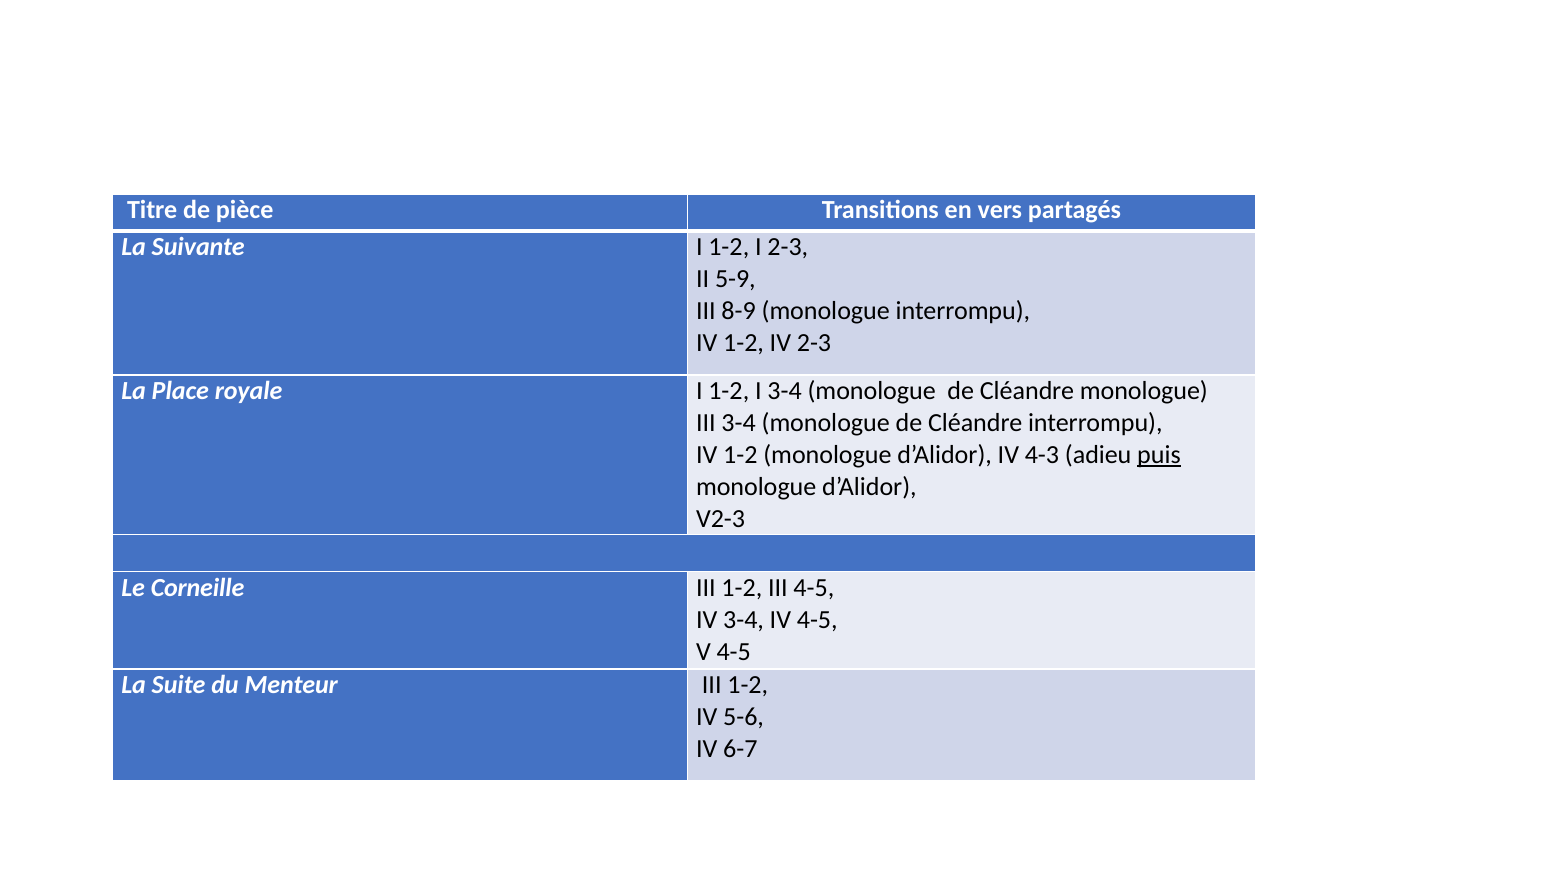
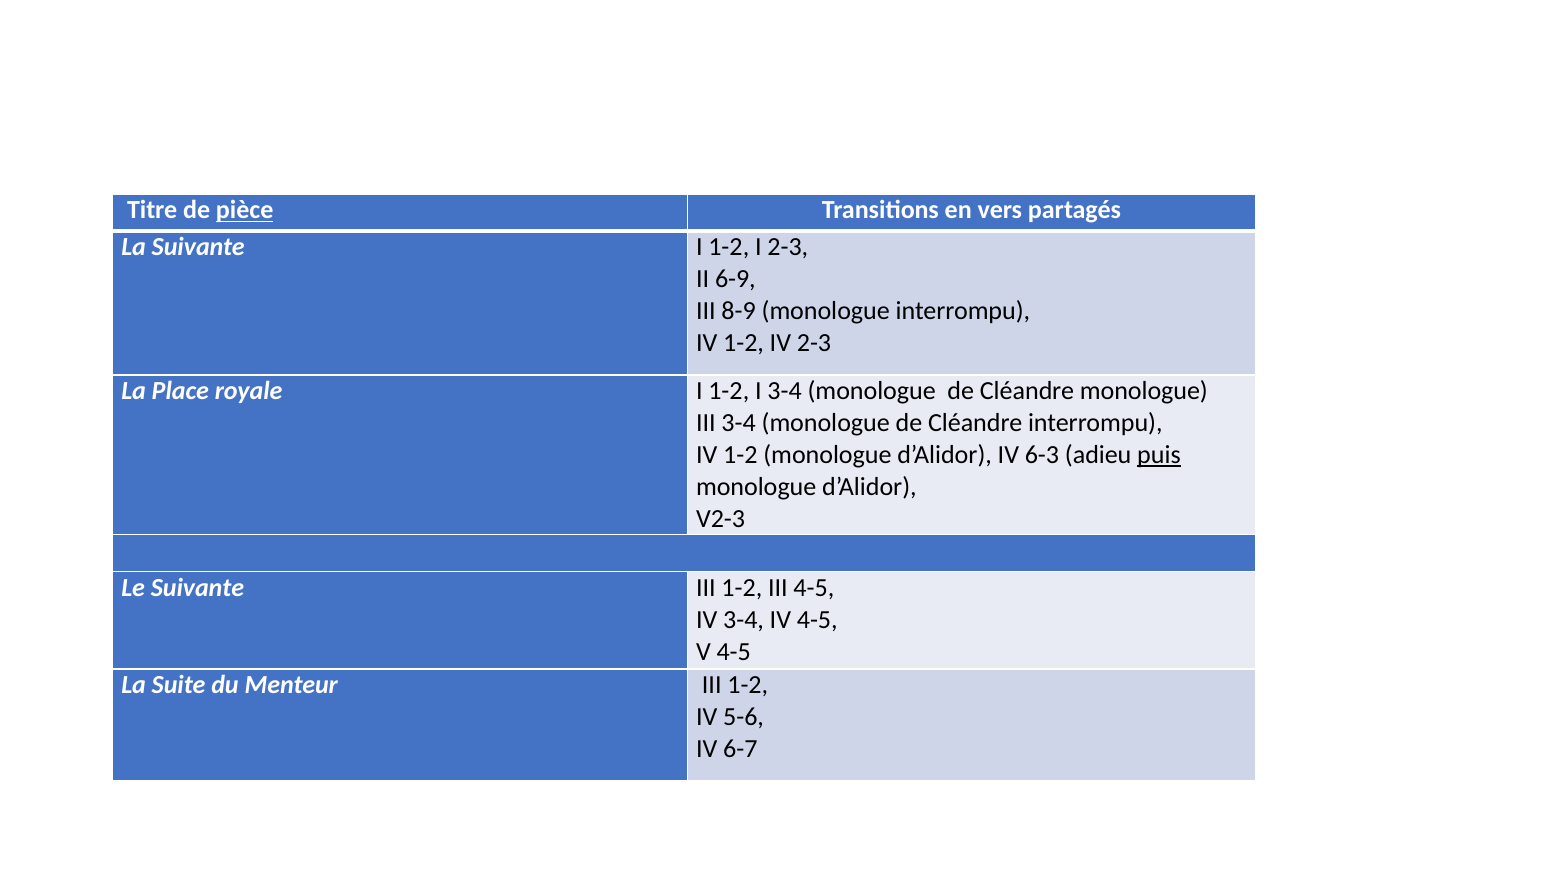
pièce underline: none -> present
5-9: 5-9 -> 6-9
4-3: 4-3 -> 6-3
Le Corneille: Corneille -> Suivante
